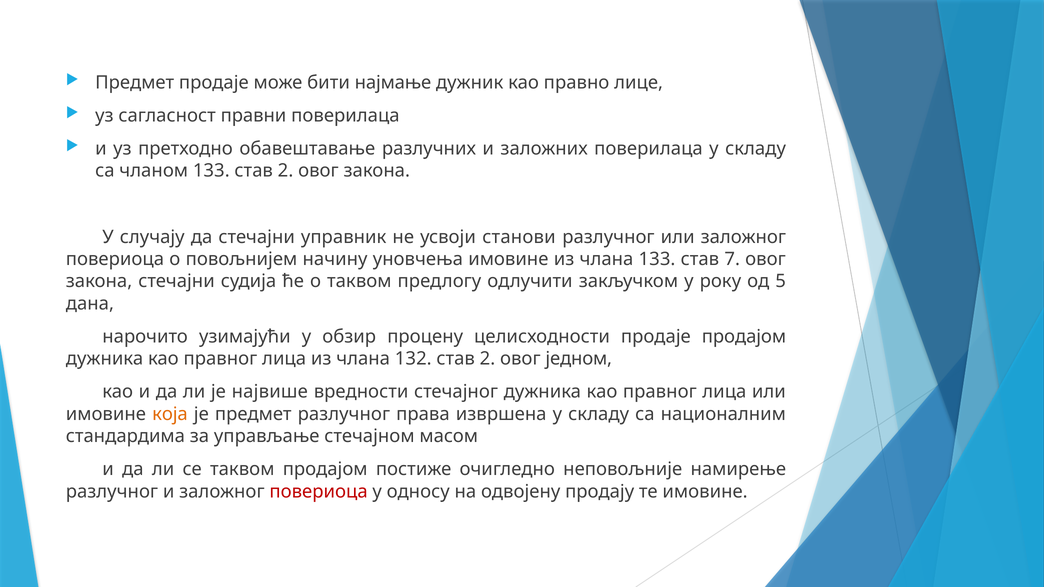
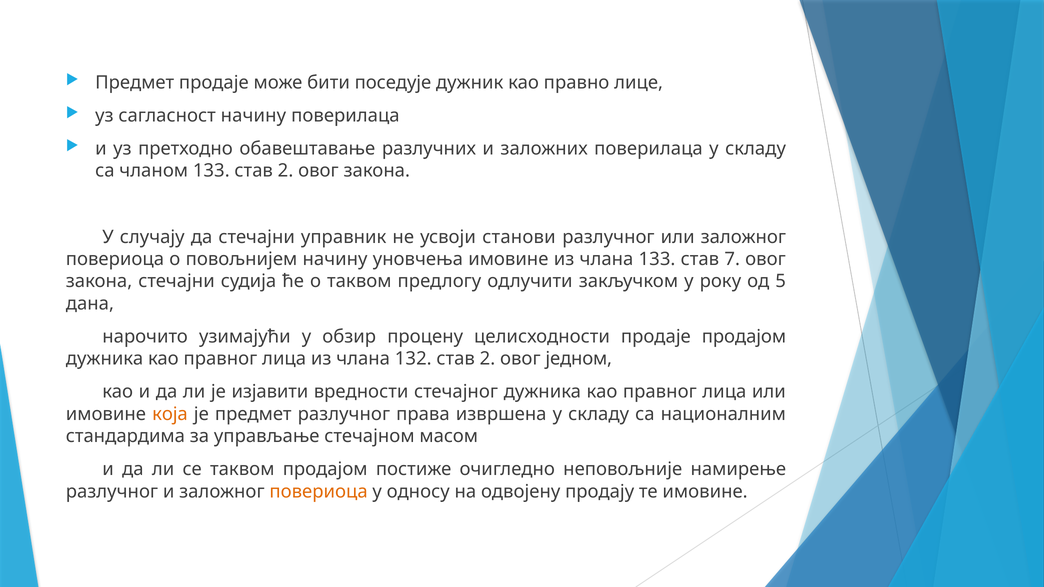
најмање: најмање -> поседује
сагласност правни: правни -> начину
највише: највише -> изјавити
повериоца at (319, 492) colour: red -> orange
